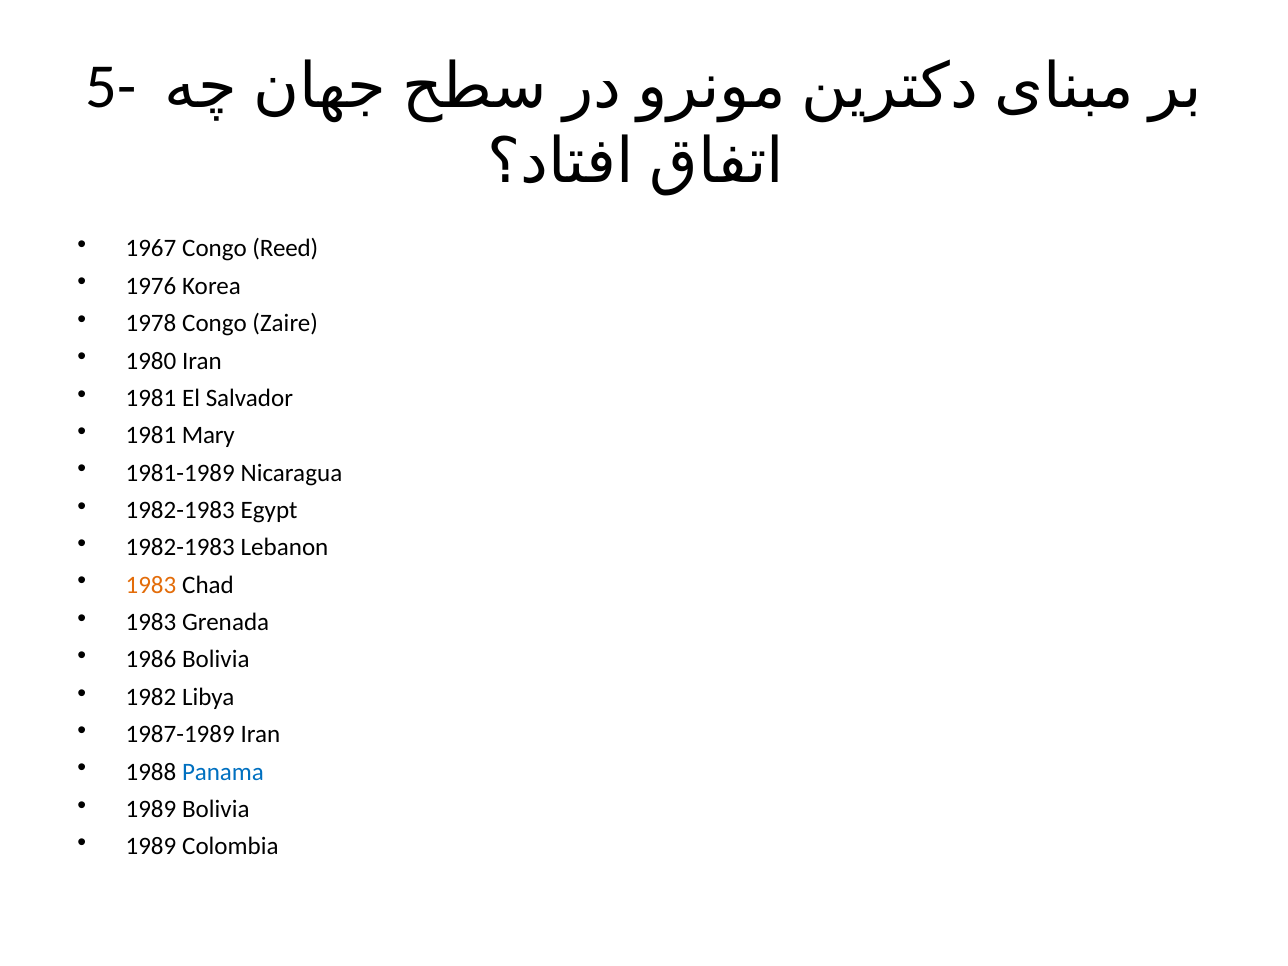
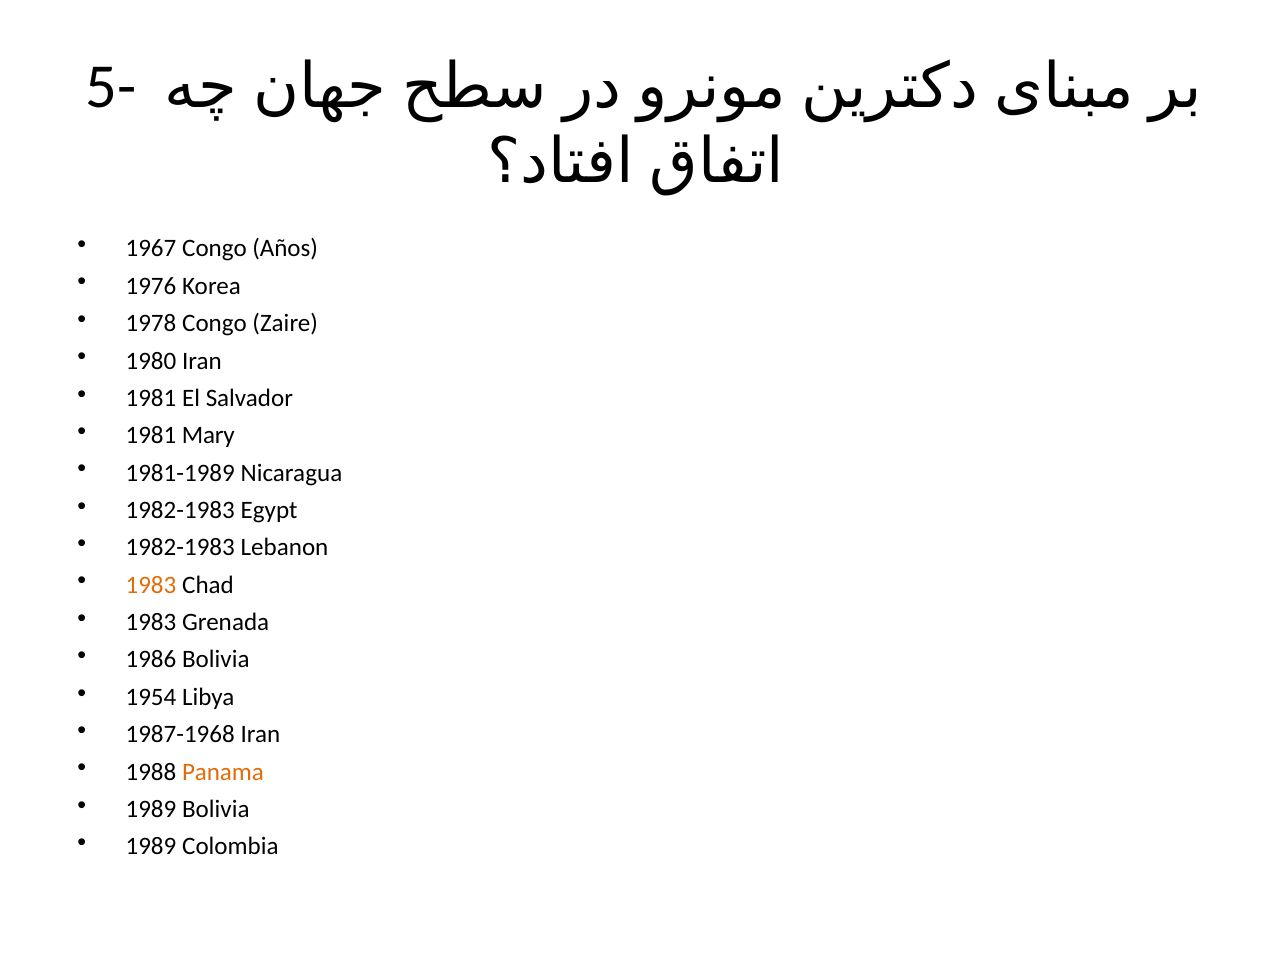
Reed: Reed -> Años
1982: 1982 -> 1954
1987-1989: 1987-1989 -> 1987-1968
Panama colour: blue -> orange
